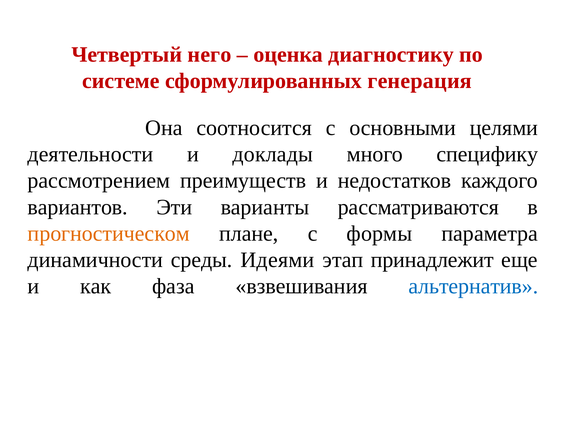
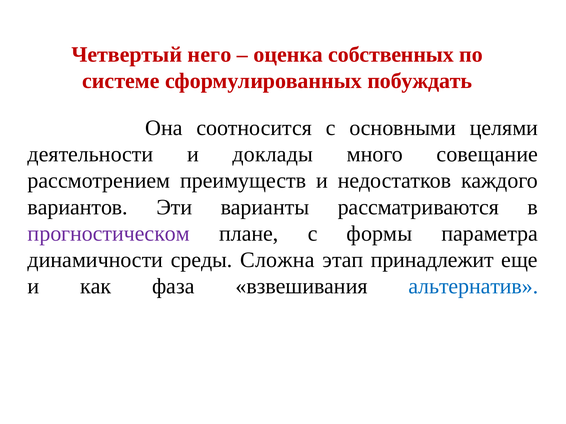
диагностику: диагностику -> собственных
генерация: генерация -> побуждать
специфику: специфику -> совещание
прогностическом colour: orange -> purple
Идеями: Идеями -> Сложна
